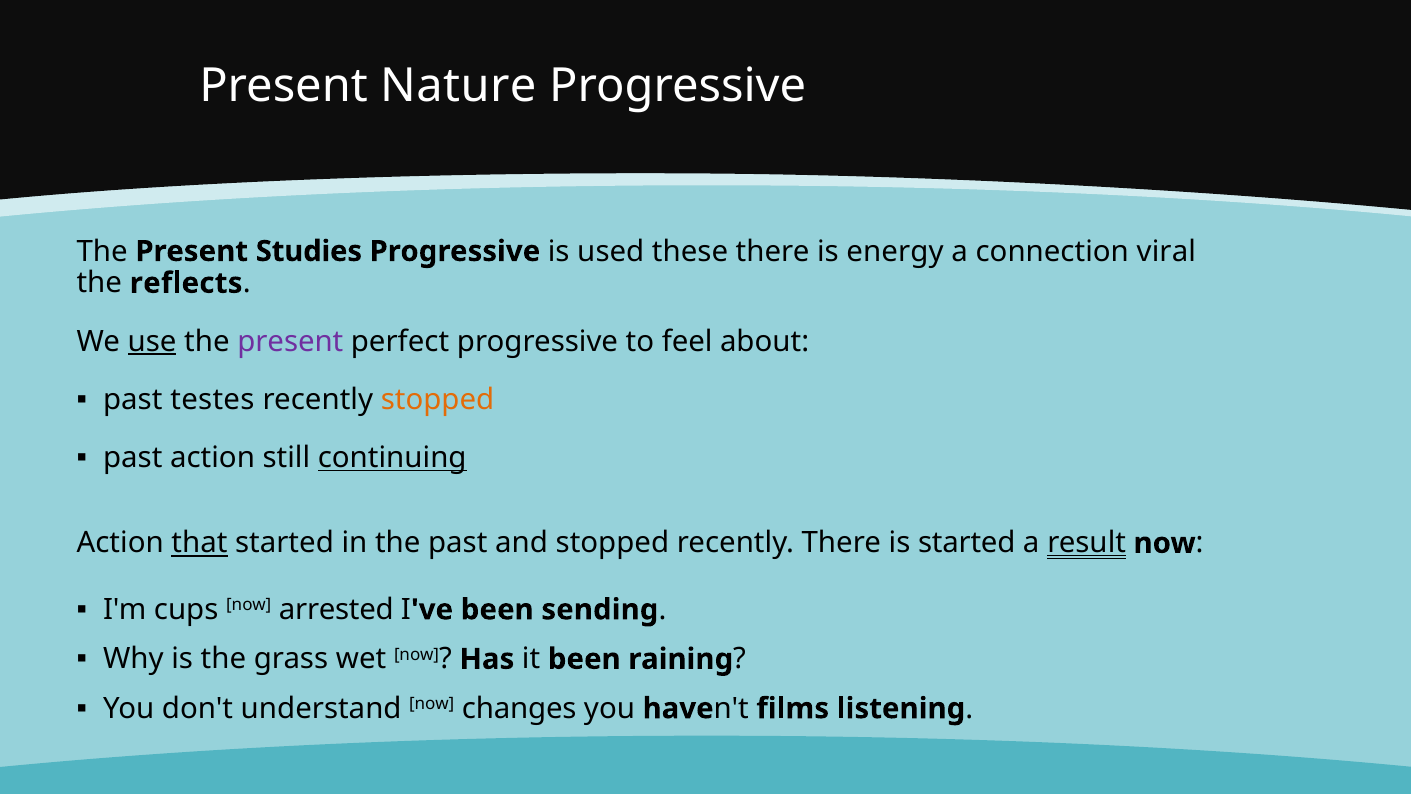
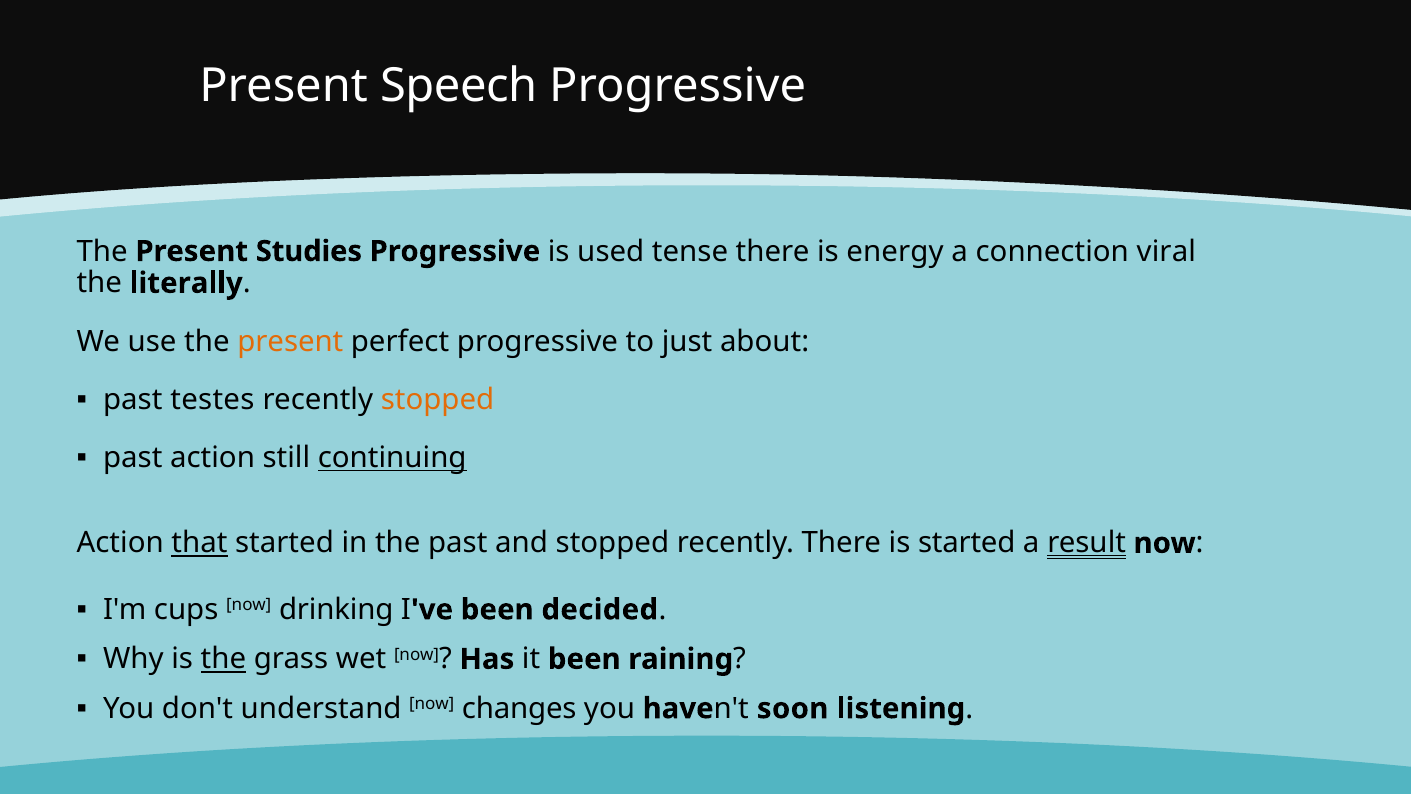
Nature: Nature -> Speech
these: these -> tense
reflects: reflects -> literally
use underline: present -> none
present at (290, 341) colour: purple -> orange
feel: feel -> just
arrested: arrested -> drinking
sending: sending -> decided
the at (223, 659) underline: none -> present
films: films -> soon
